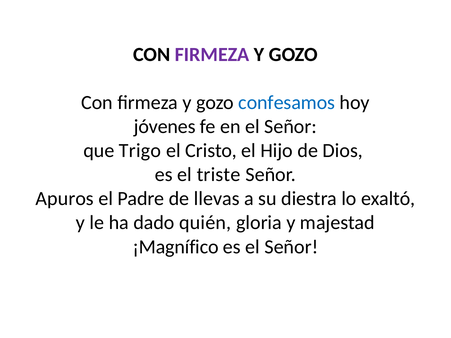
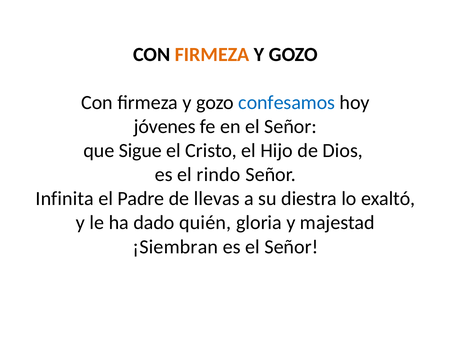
FIRMEZA at (212, 54) colour: purple -> orange
Trigo: Trigo -> Sigue
triste: triste -> rindo
Apuros: Apuros -> Infinita
¡Magnífico: ¡Magnífico -> ¡Siembran
